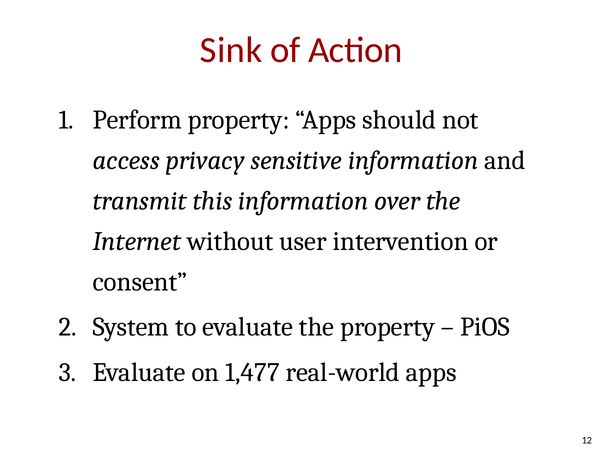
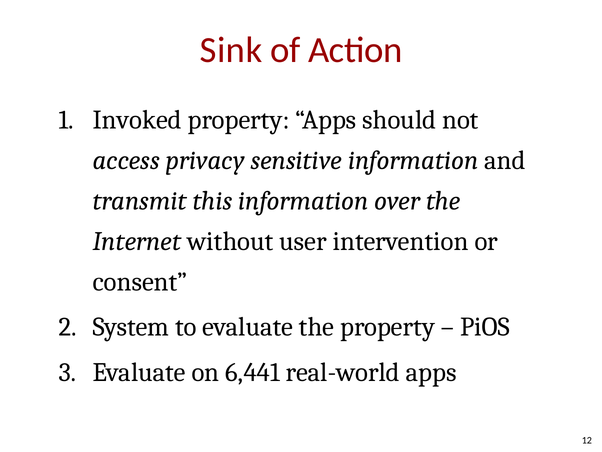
Perform: Perform -> Invoked
1,477: 1,477 -> 6,441
